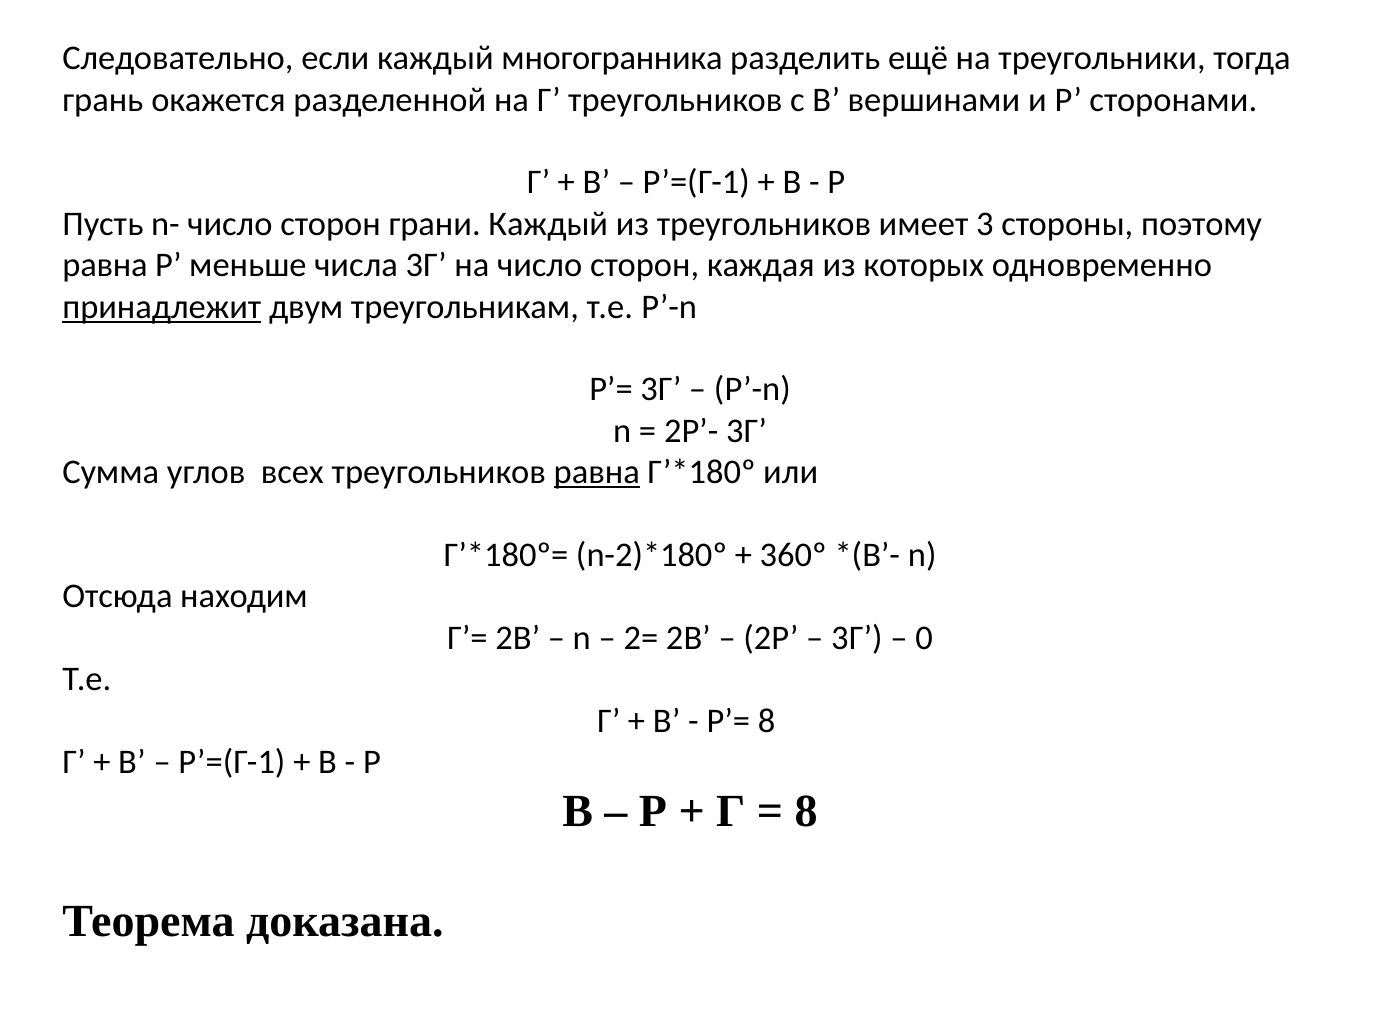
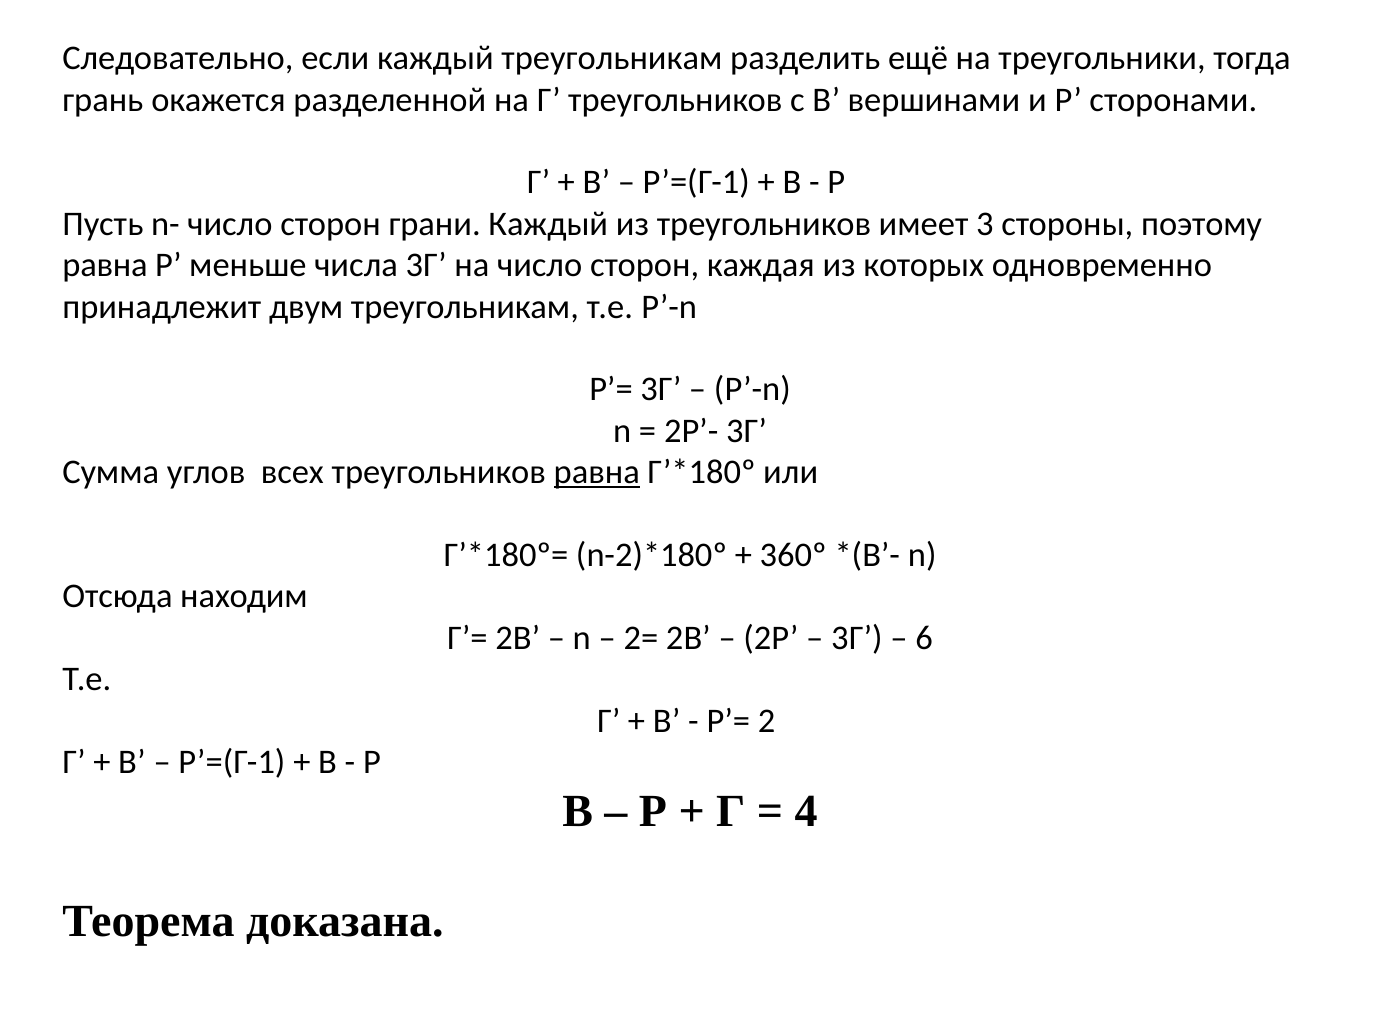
каждый многогранника: многогранника -> треугольникам
принадлежит underline: present -> none
0: 0 -> 6
Р’= 8: 8 -> 2
8 at (806, 811): 8 -> 4
